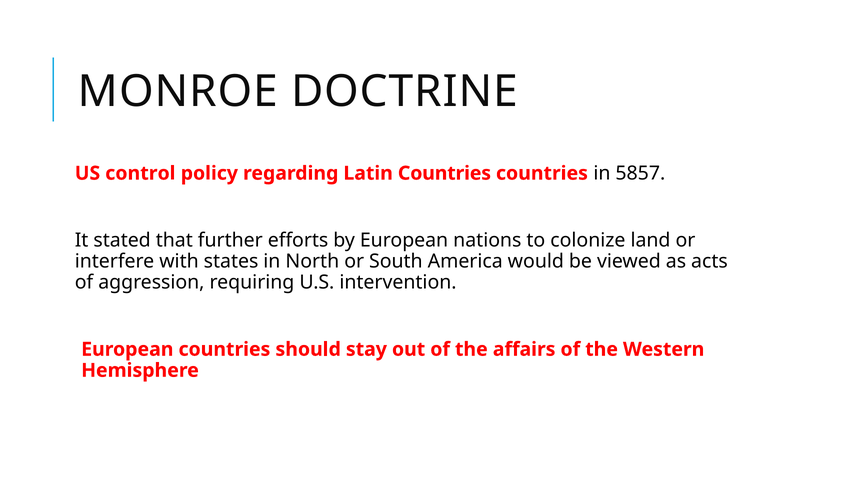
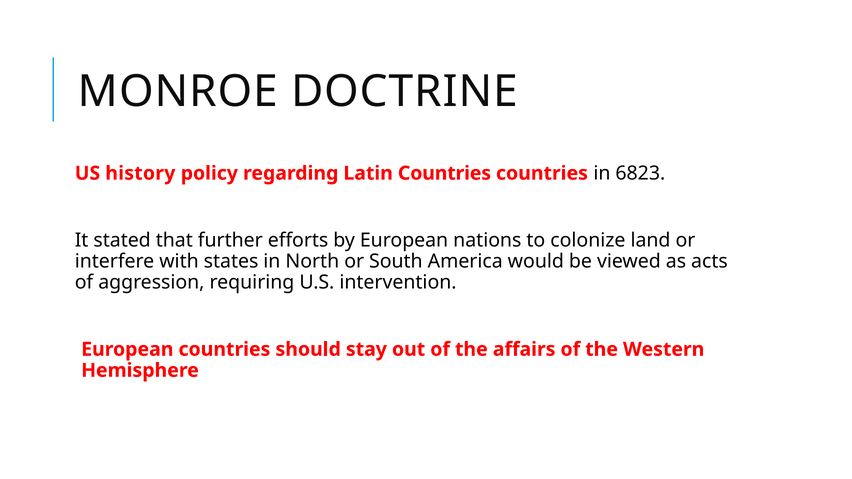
control: control -> history
5857: 5857 -> 6823
